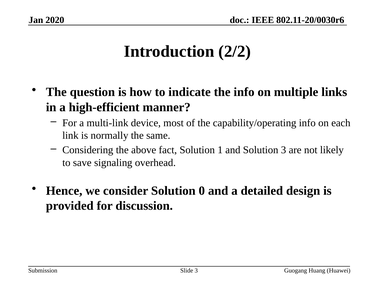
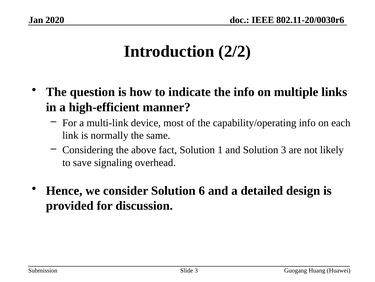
0: 0 -> 6
